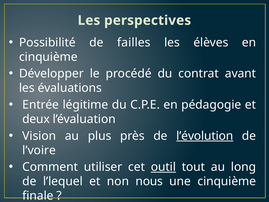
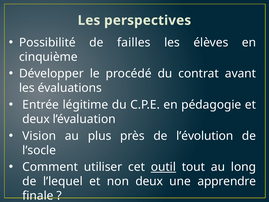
l’évolution underline: present -> none
l’voire: l’voire -> l’socle
non nous: nous -> deux
une cinquième: cinquième -> apprendre
